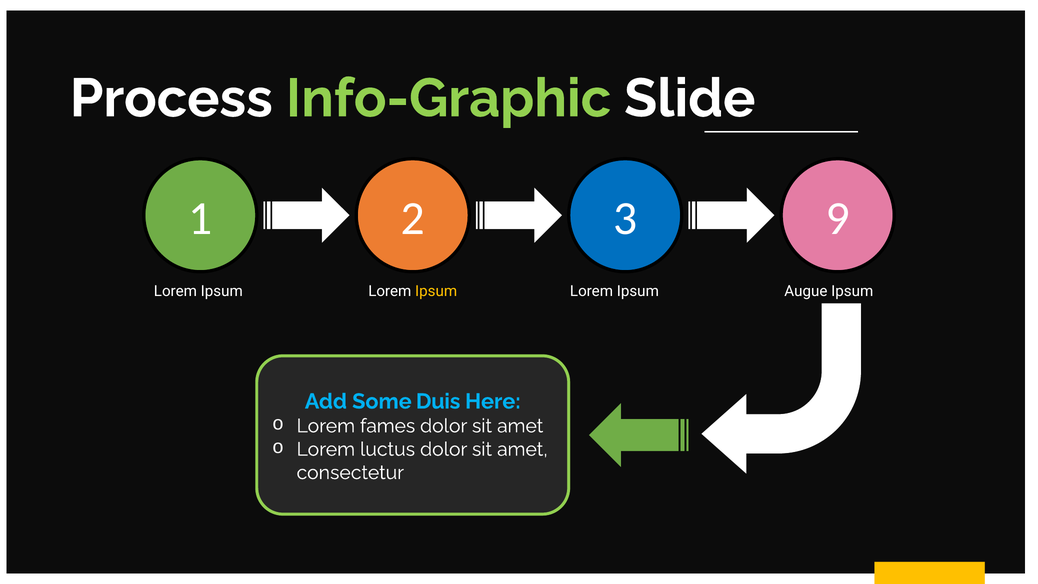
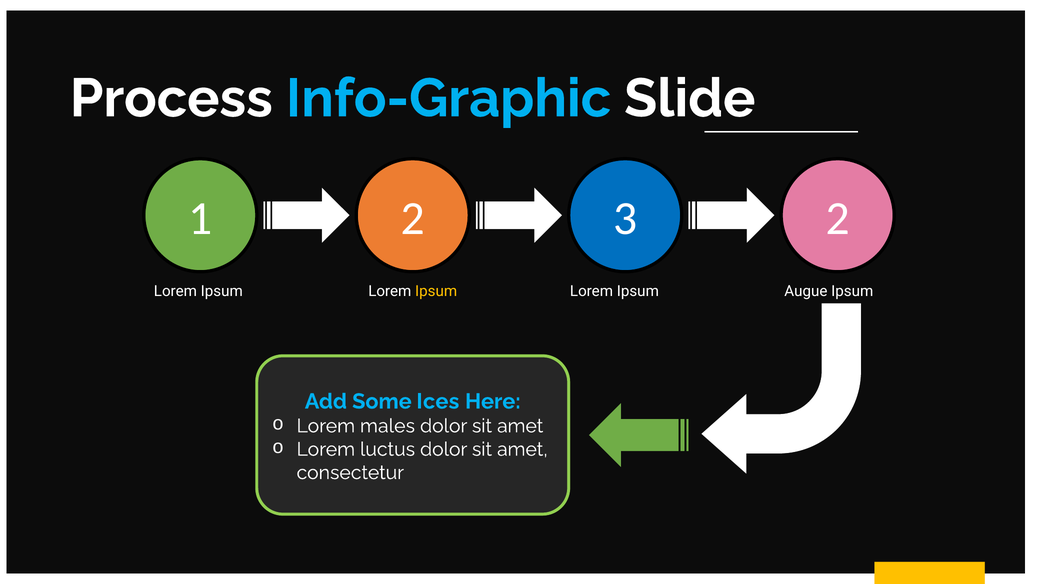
Info-Graphic colour: light green -> light blue
3 9: 9 -> 2
Duis: Duis -> Ices
fames: fames -> males
